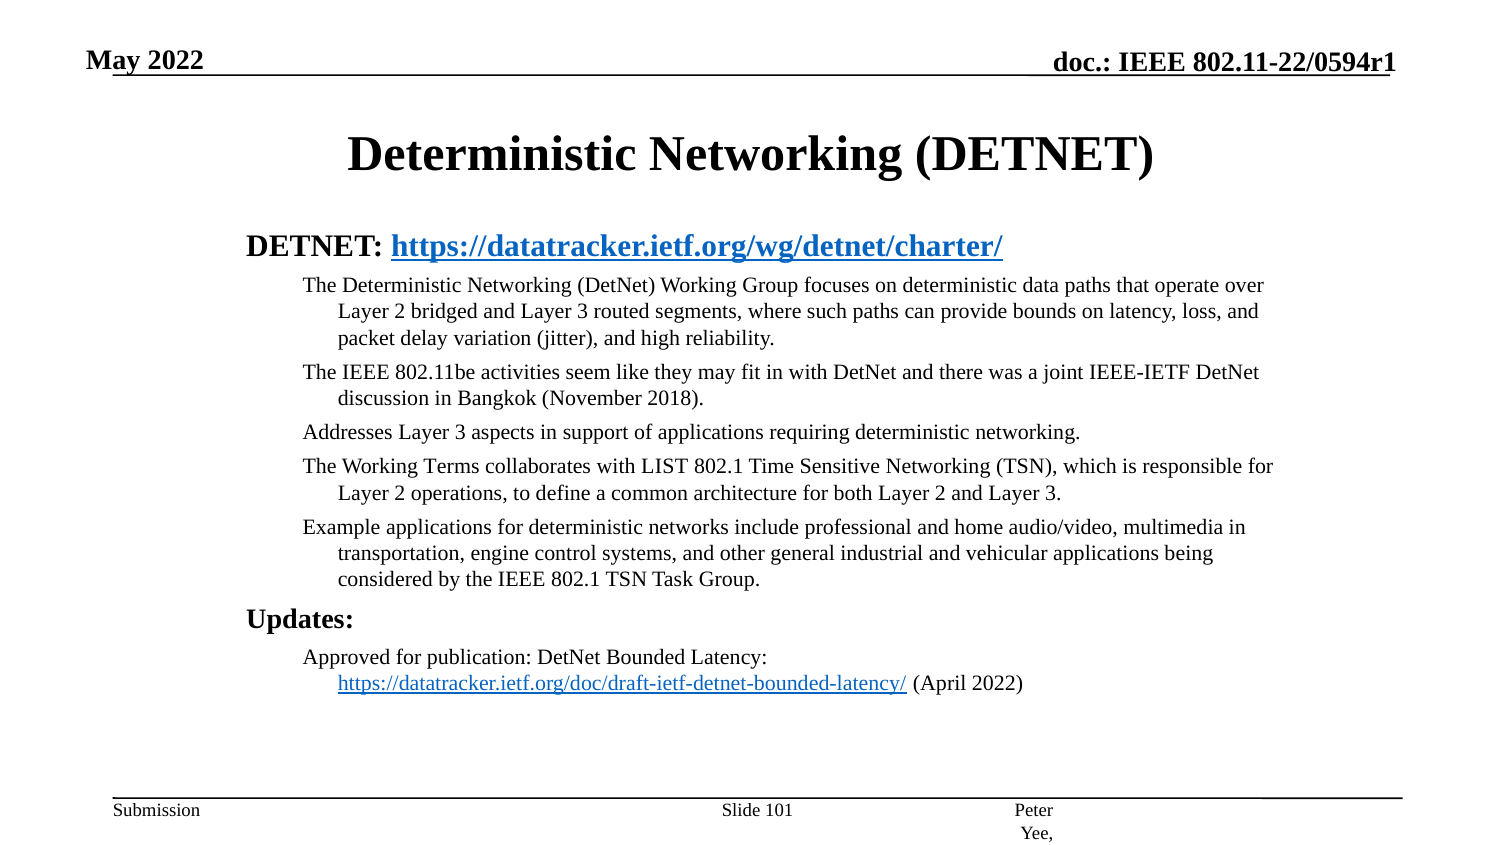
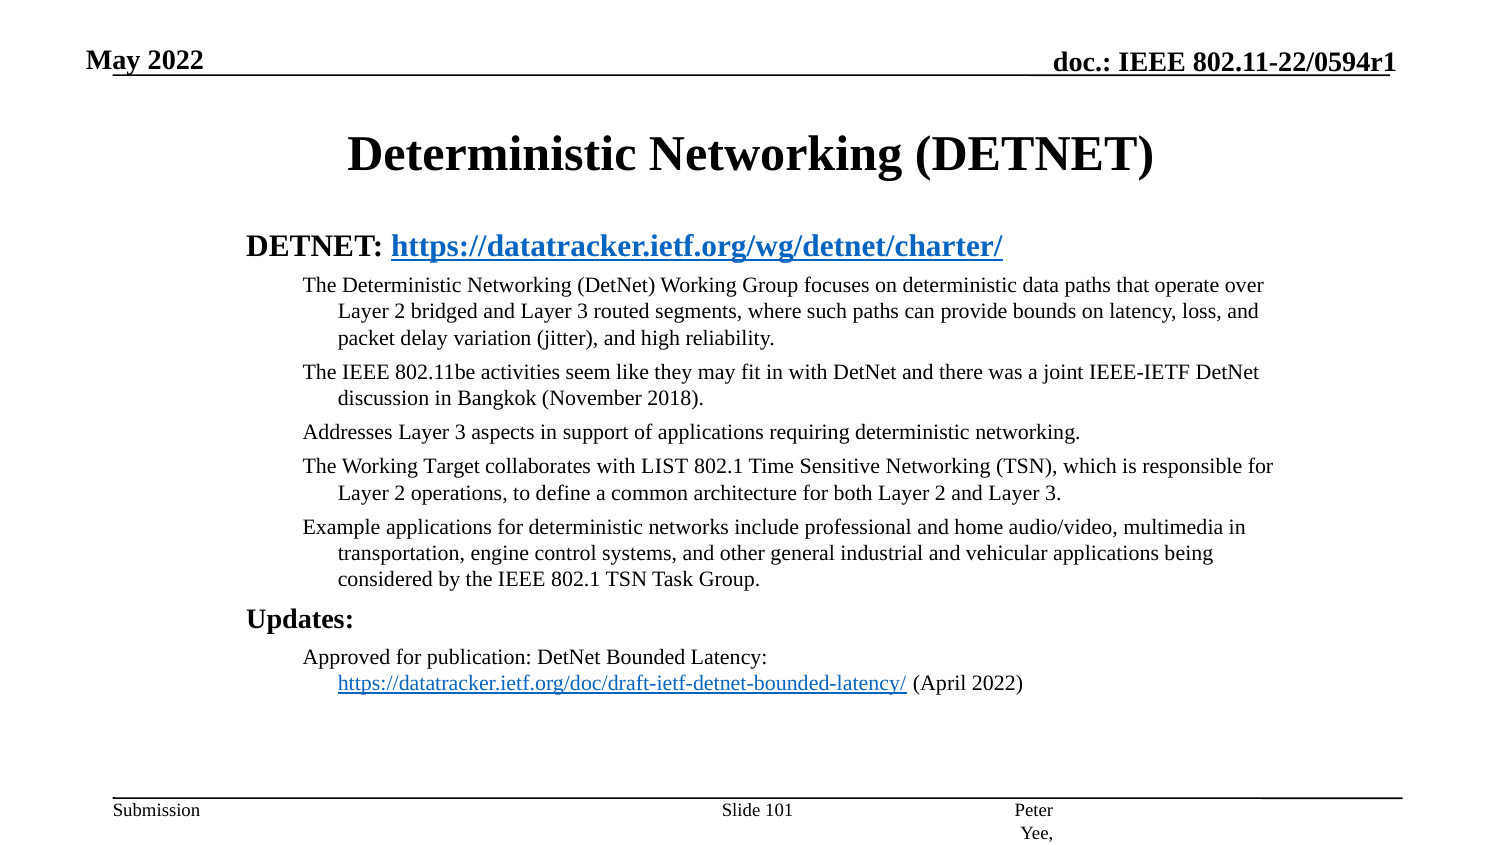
Terms: Terms -> Target
